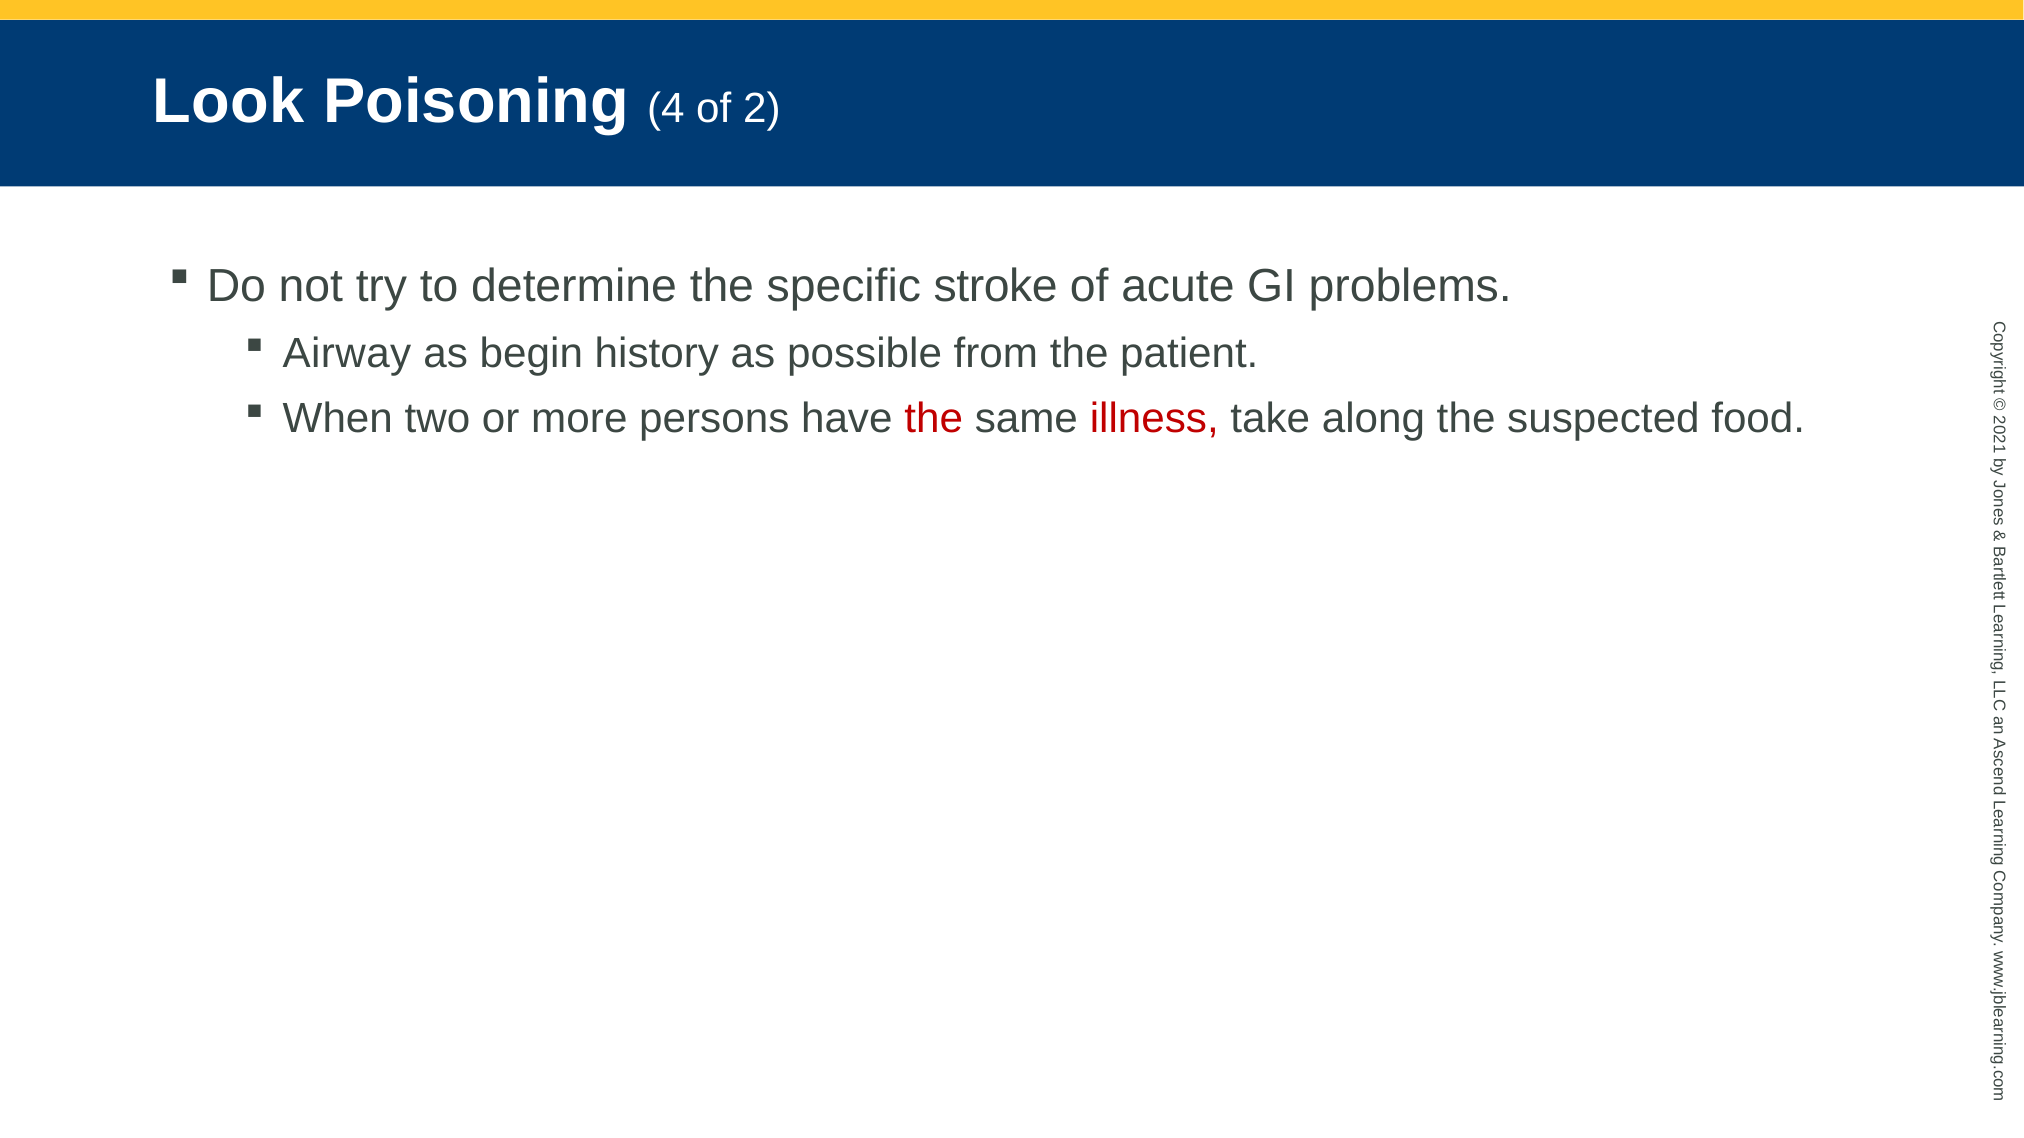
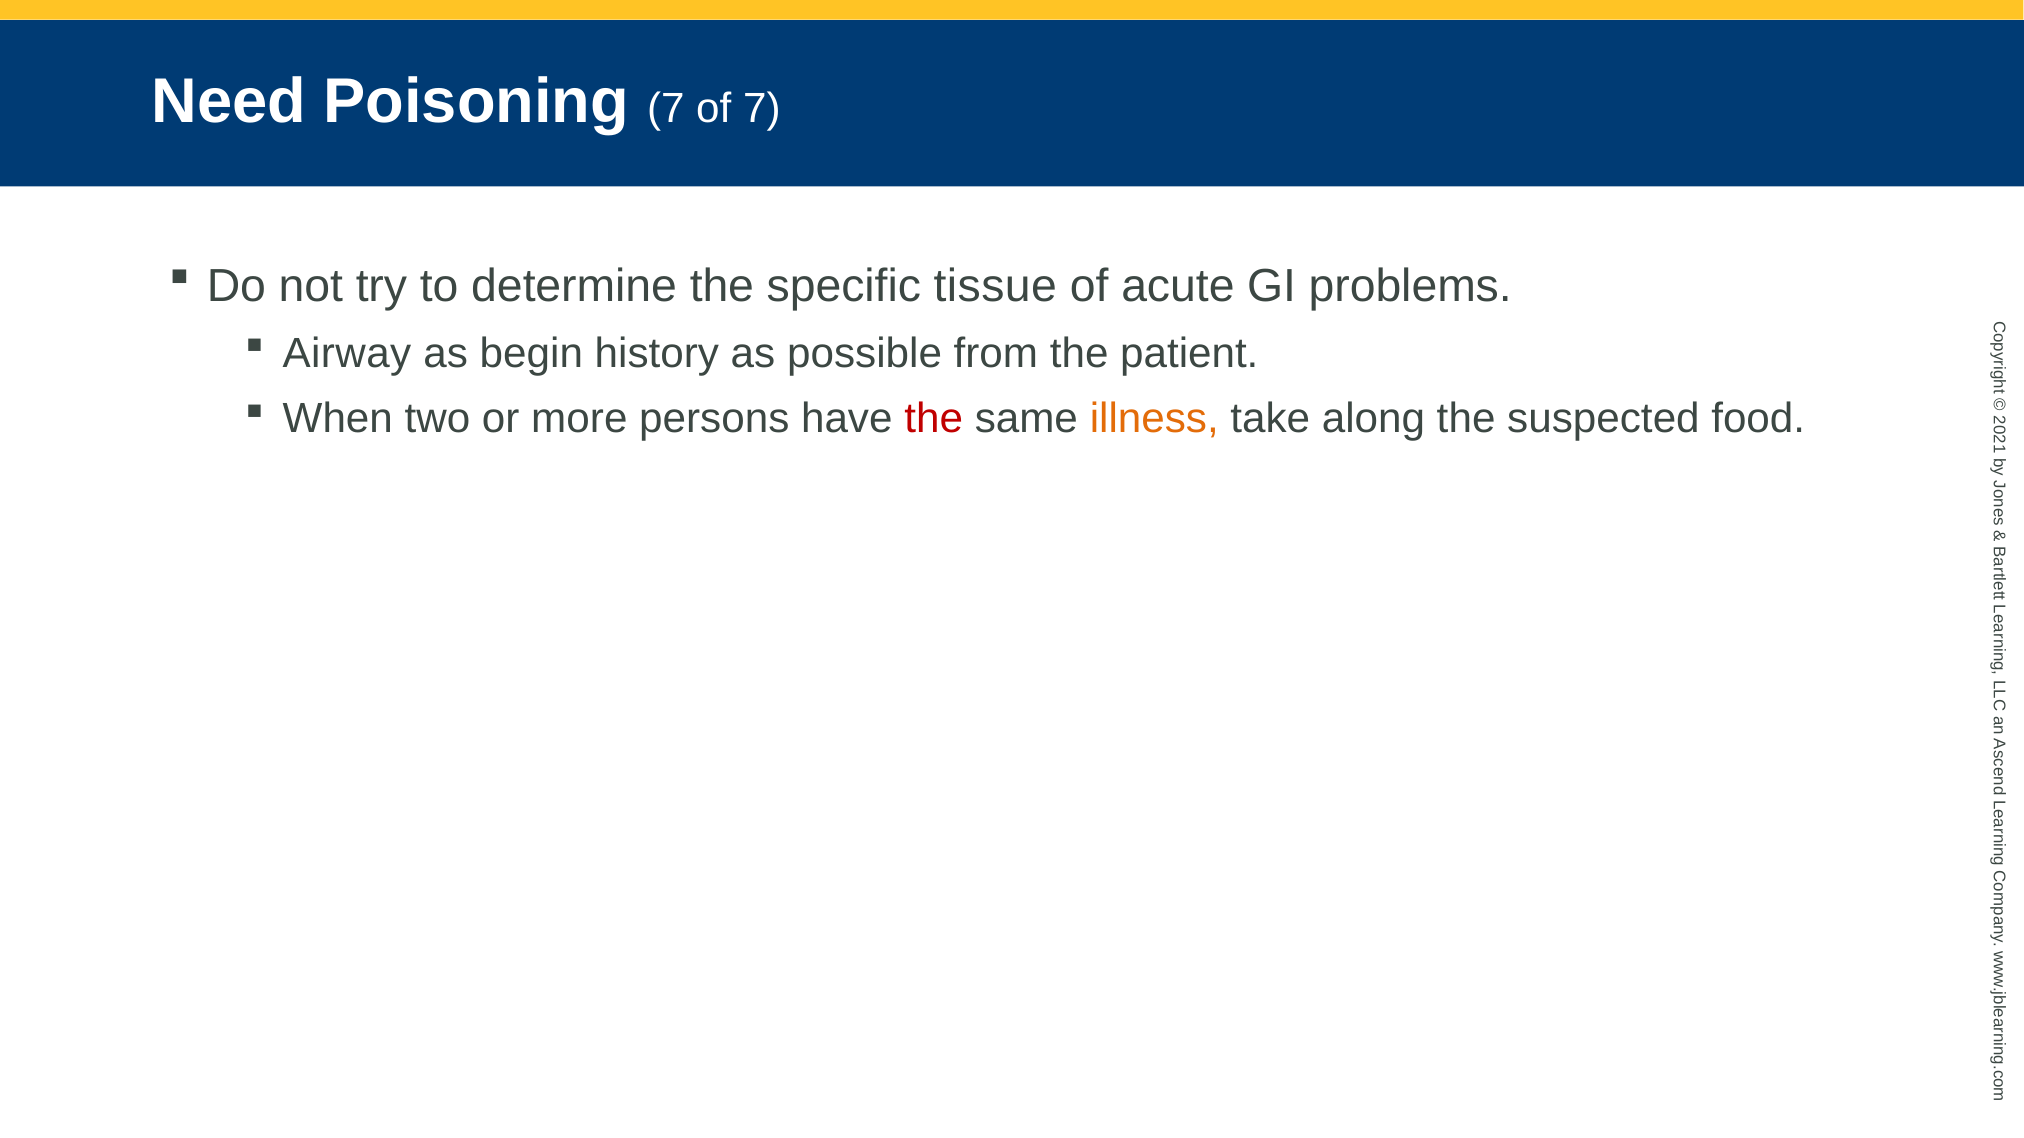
Look: Look -> Need
Poisoning 4: 4 -> 7
of 2: 2 -> 7
stroke: stroke -> tissue
illness colour: red -> orange
